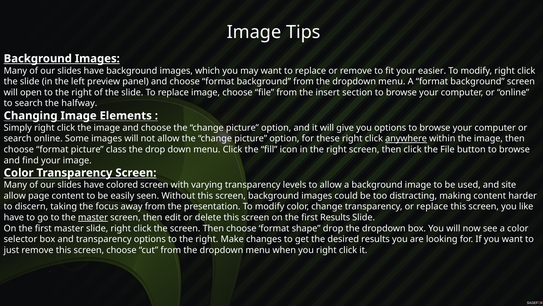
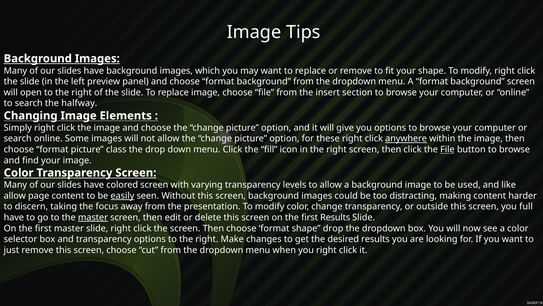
your easier: easier -> shape
File at (447, 149) underline: none -> present
site: site -> like
easily underline: none -> present
or replace: replace -> outside
like: like -> full
